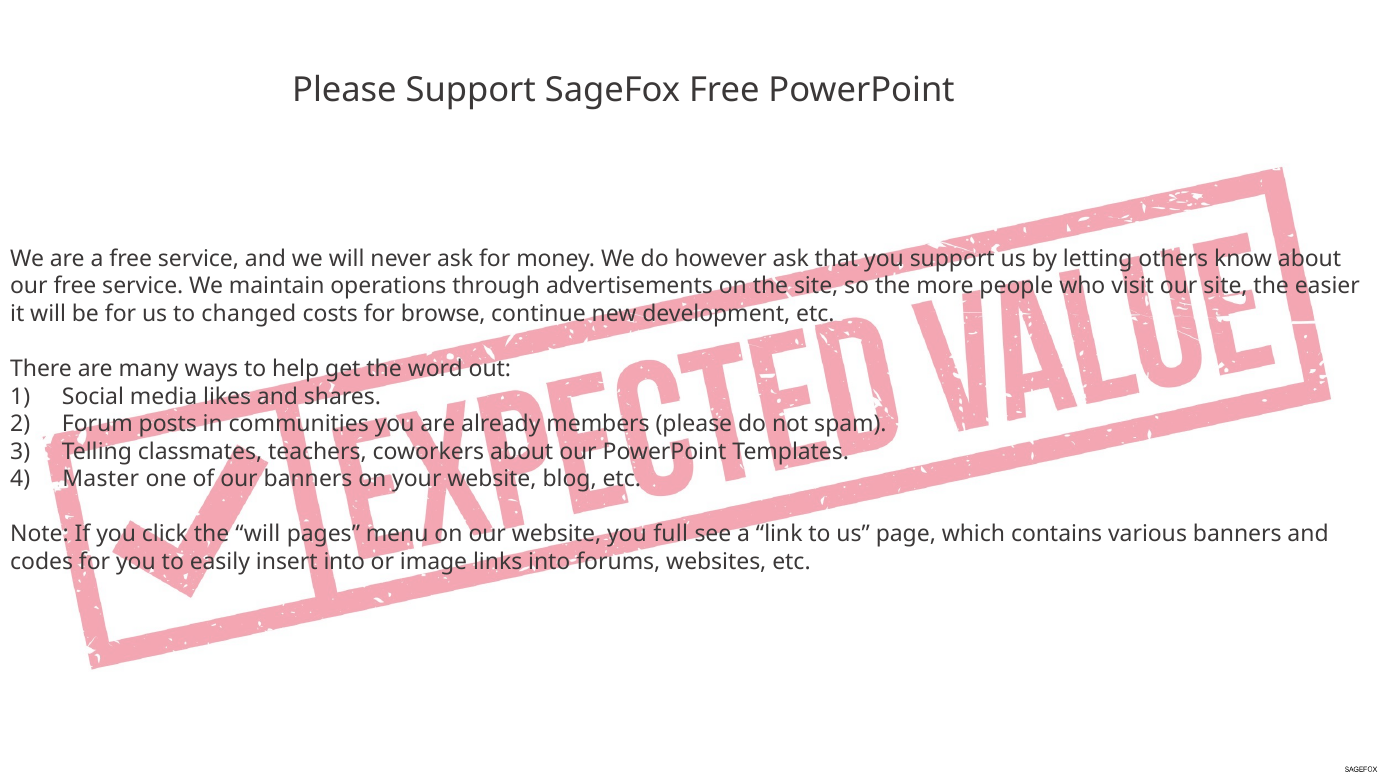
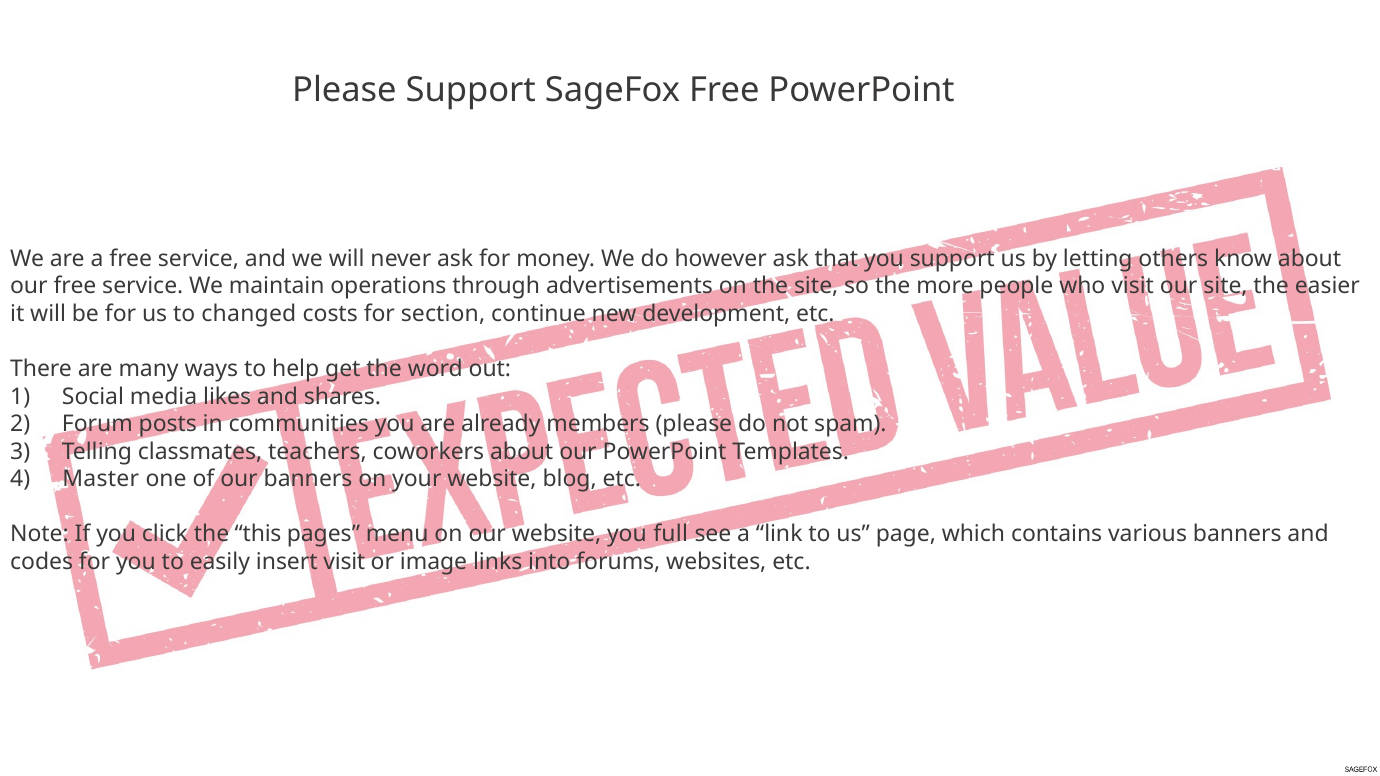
browse: browse -> section
the will: will -> this
insert into: into -> visit
